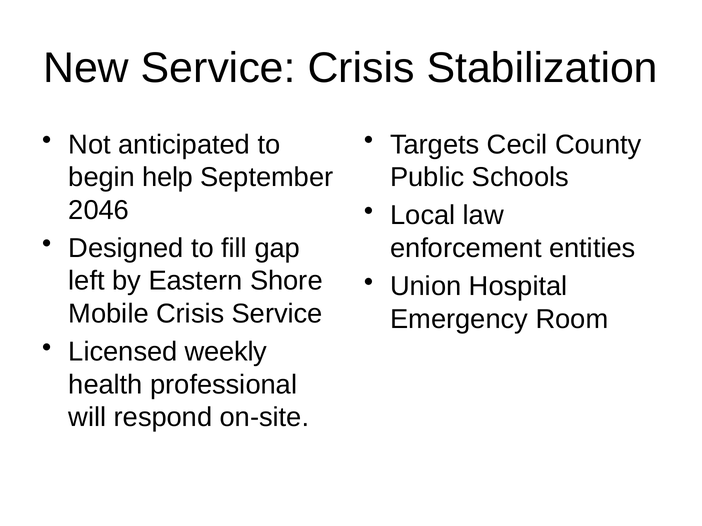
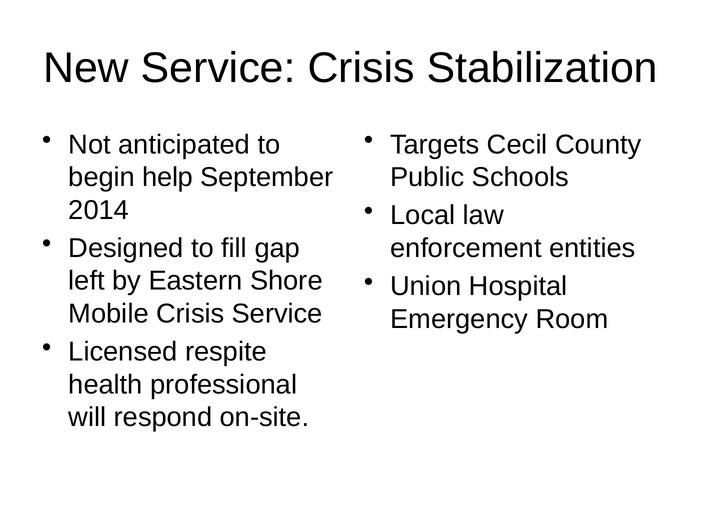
2046: 2046 -> 2014
weekly: weekly -> respite
